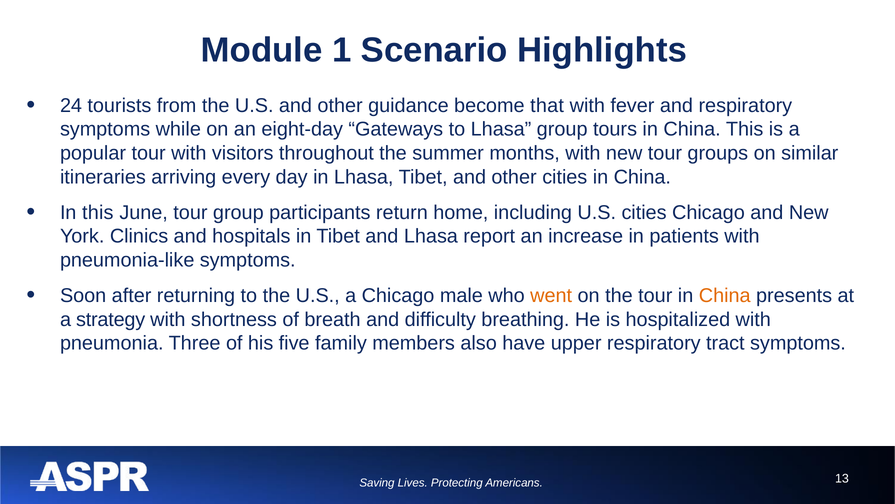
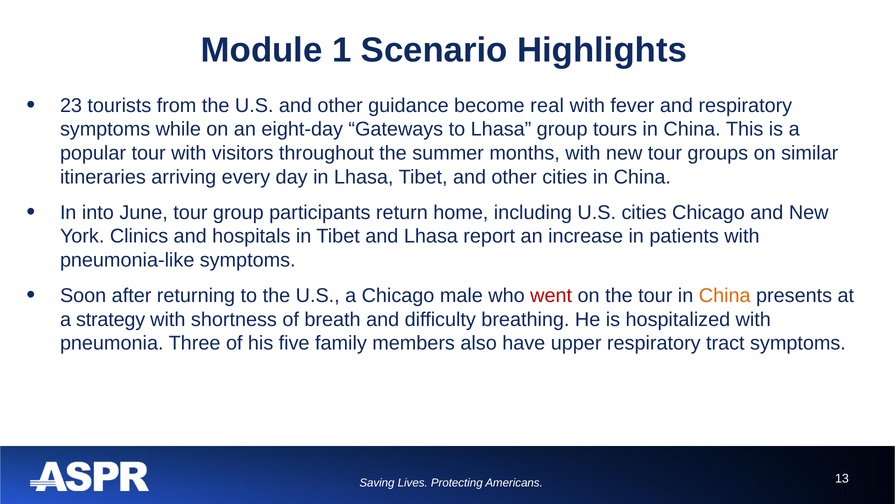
24: 24 -> 23
that: that -> real
In this: this -> into
went colour: orange -> red
